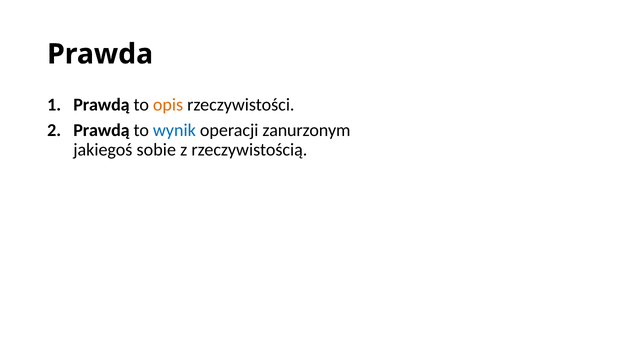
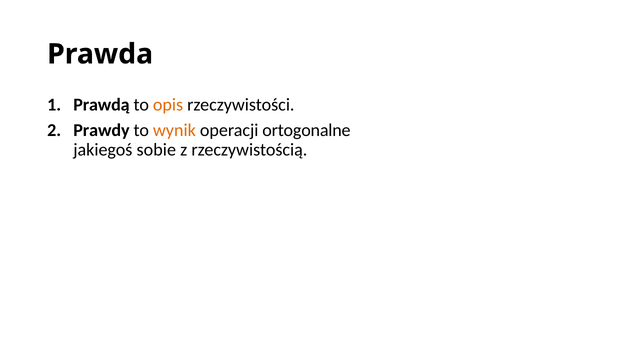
Prawdą at (101, 131): Prawdą -> Prawdy
wynik colour: blue -> orange
zanurzonym: zanurzonym -> ortogonalne
